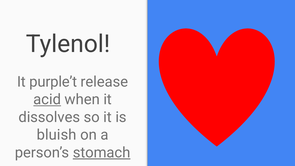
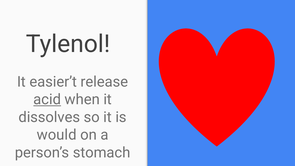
purple’t: purple’t -> easier’t
bluish: bluish -> would
stomach underline: present -> none
